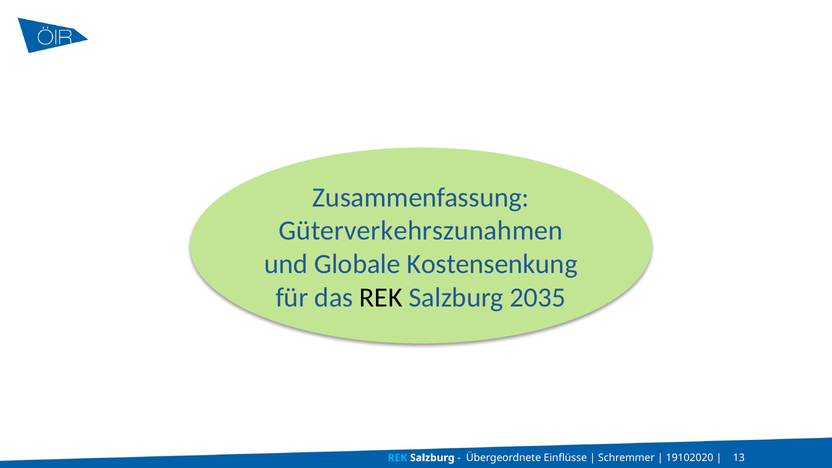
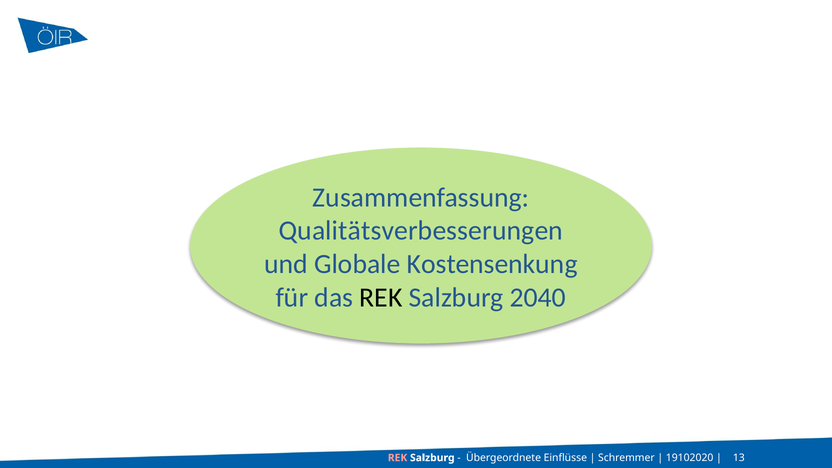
Güterverkehrszunahmen: Güterverkehrszunahmen -> Qualitätsverbesserungen
2035: 2035 -> 2040
REK at (398, 458) colour: light blue -> pink
